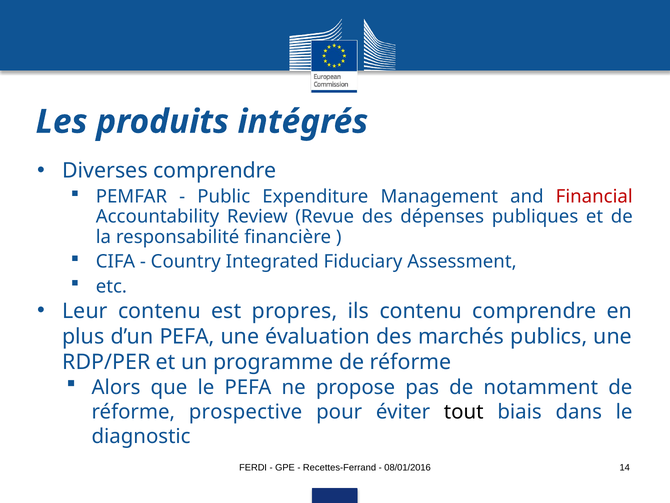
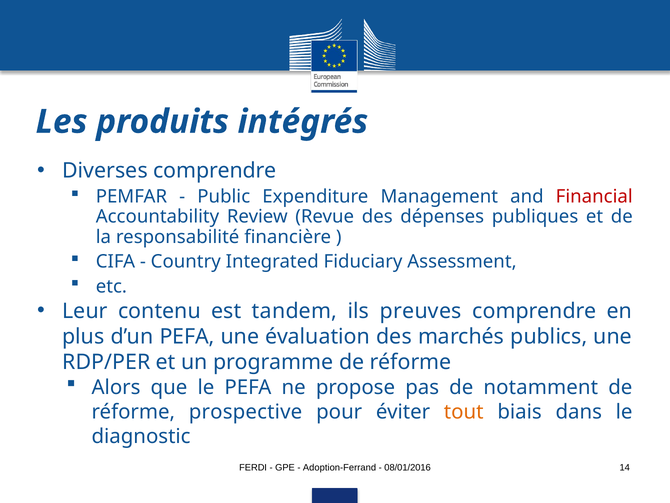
propres: propres -> tandem
ils contenu: contenu -> preuves
tout colour: black -> orange
Recettes-Ferrand: Recettes-Ferrand -> Adoption-Ferrand
